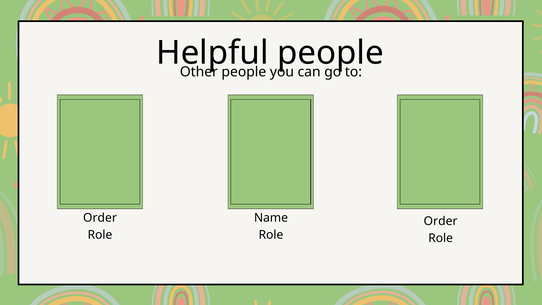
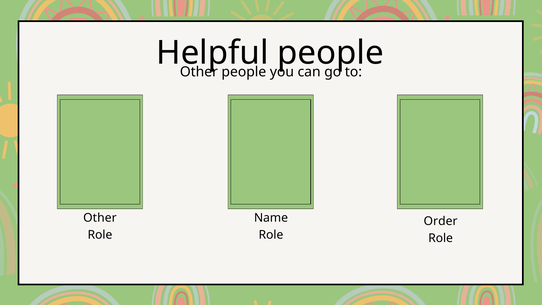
Order at (100, 218): Order -> Other
